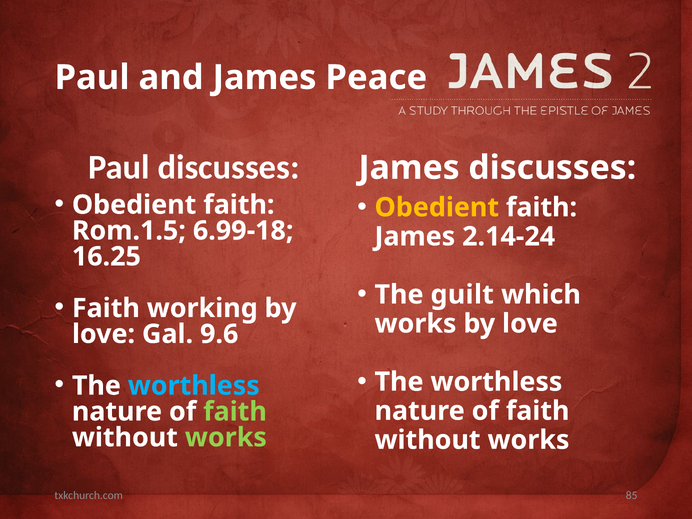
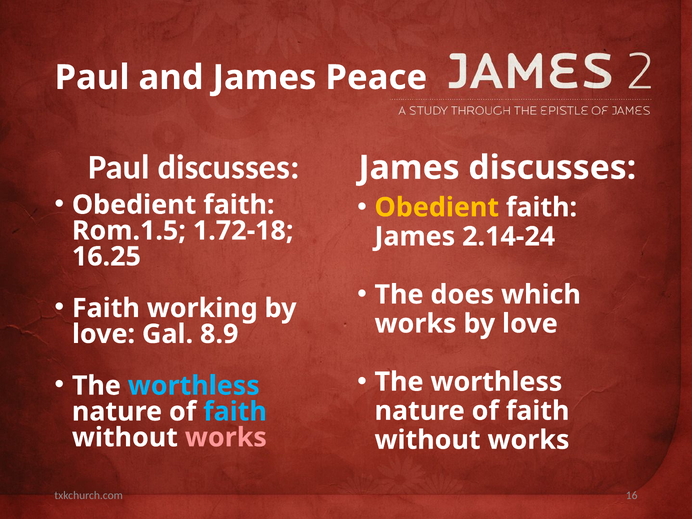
6.99-18: 6.99-18 -> 1.72-18
guilt: guilt -> does
9.6: 9.6 -> 8.9
faith at (235, 412) colour: light green -> light blue
works at (226, 437) colour: light green -> pink
85: 85 -> 16
